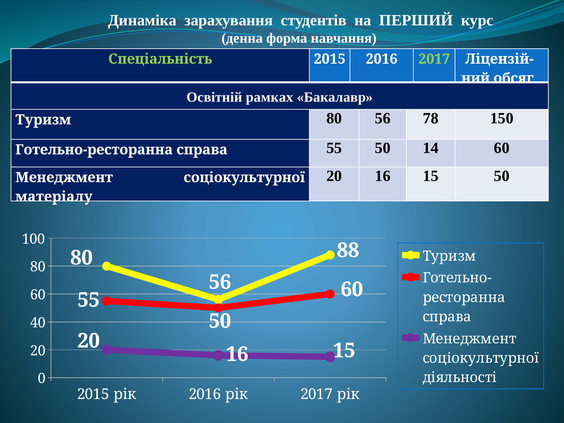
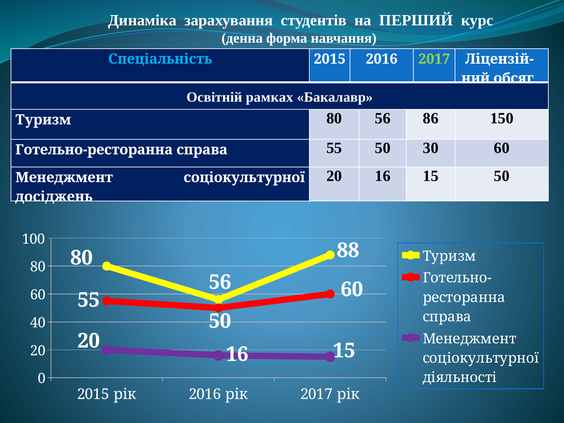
Спеціальність colour: light green -> light blue
78: 78 -> 86
14: 14 -> 30
матеріалу: матеріалу -> досіджень
